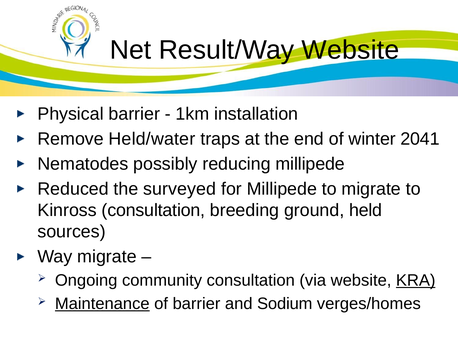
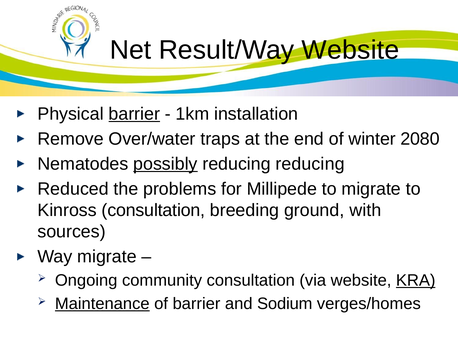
barrier at (134, 114) underline: none -> present
Held/water: Held/water -> Over/water
2041: 2041 -> 2080
possibly underline: none -> present
reducing millipede: millipede -> reducing
surveyed: surveyed -> problems
held: held -> with
